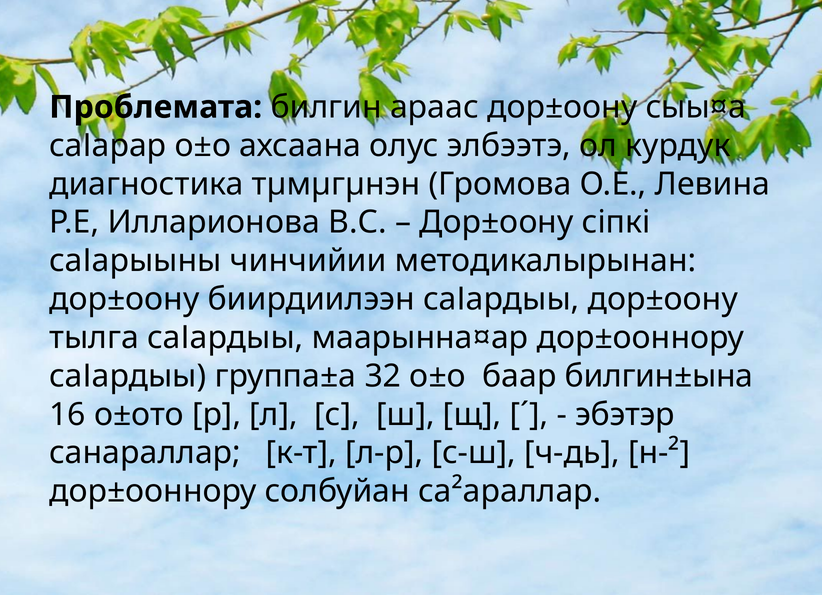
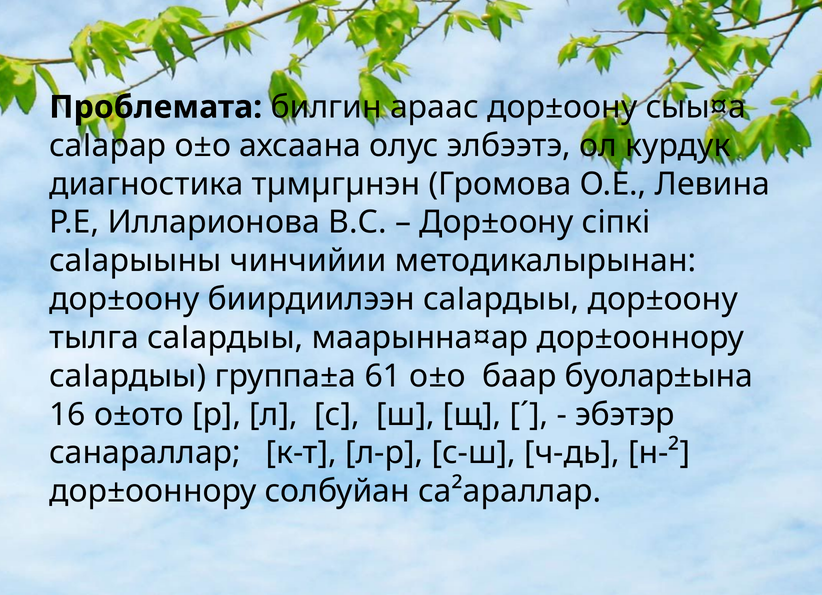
32: 32 -> 61
билгин±ына: билгин±ына -> буолар±ына
